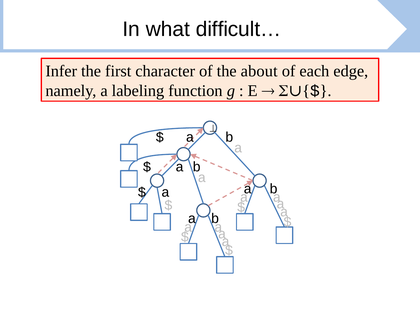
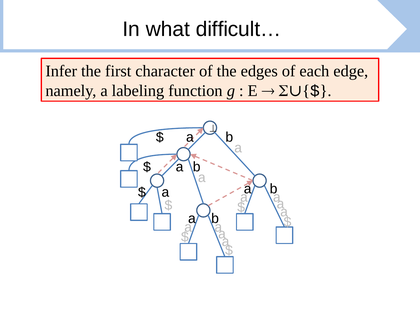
about: about -> edges
